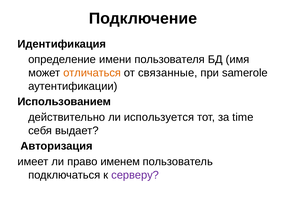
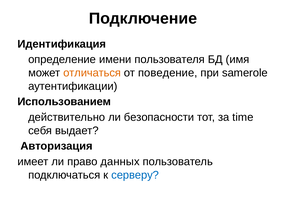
связанные: связанные -> поведение
используется: используется -> безопасности
именем: именем -> данных
серверу colour: purple -> blue
